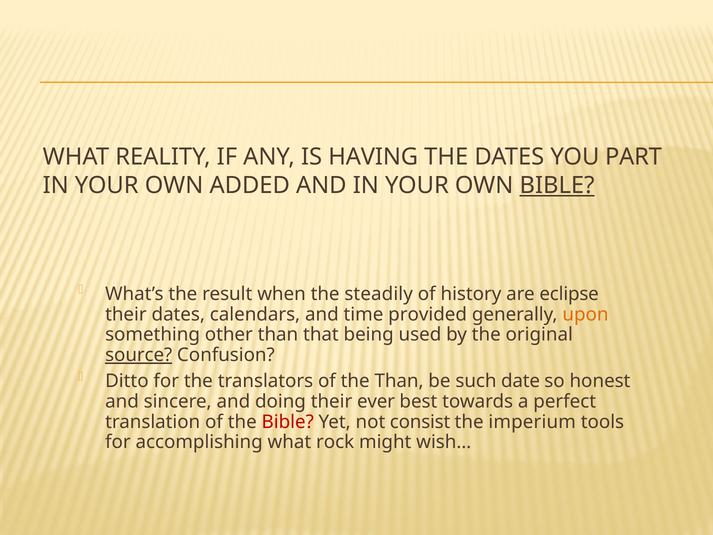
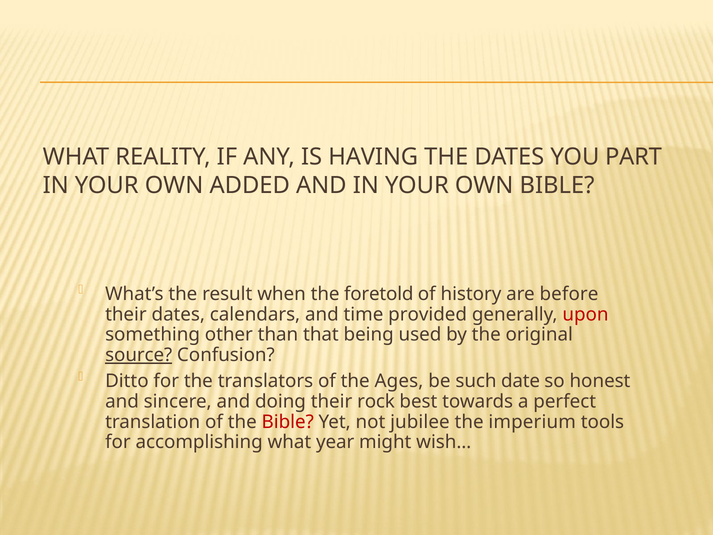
BIBLE at (557, 185) underline: present -> none
steadily: steadily -> foretold
eclipse: eclipse -> before
upon colour: orange -> red
the Than: Than -> Ages
ever: ever -> rock
consist: consist -> jubilee
rock: rock -> year
